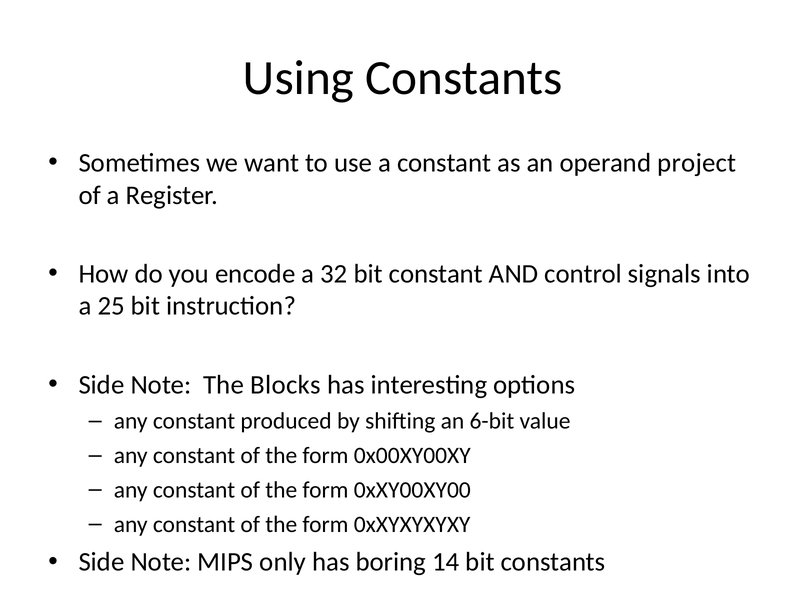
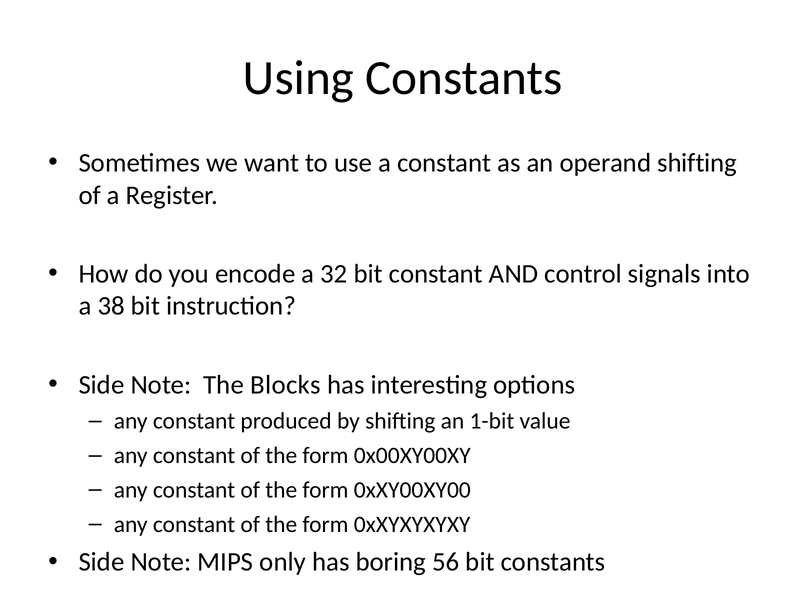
operand project: project -> shifting
25: 25 -> 38
6-bit: 6-bit -> 1-bit
14: 14 -> 56
